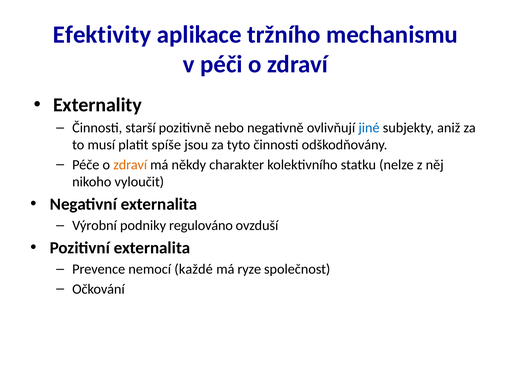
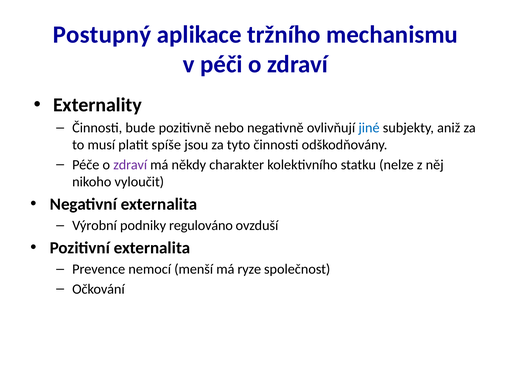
Efektivity: Efektivity -> Postupný
starší: starší -> bude
zdraví at (130, 165) colour: orange -> purple
každé: každé -> menší
